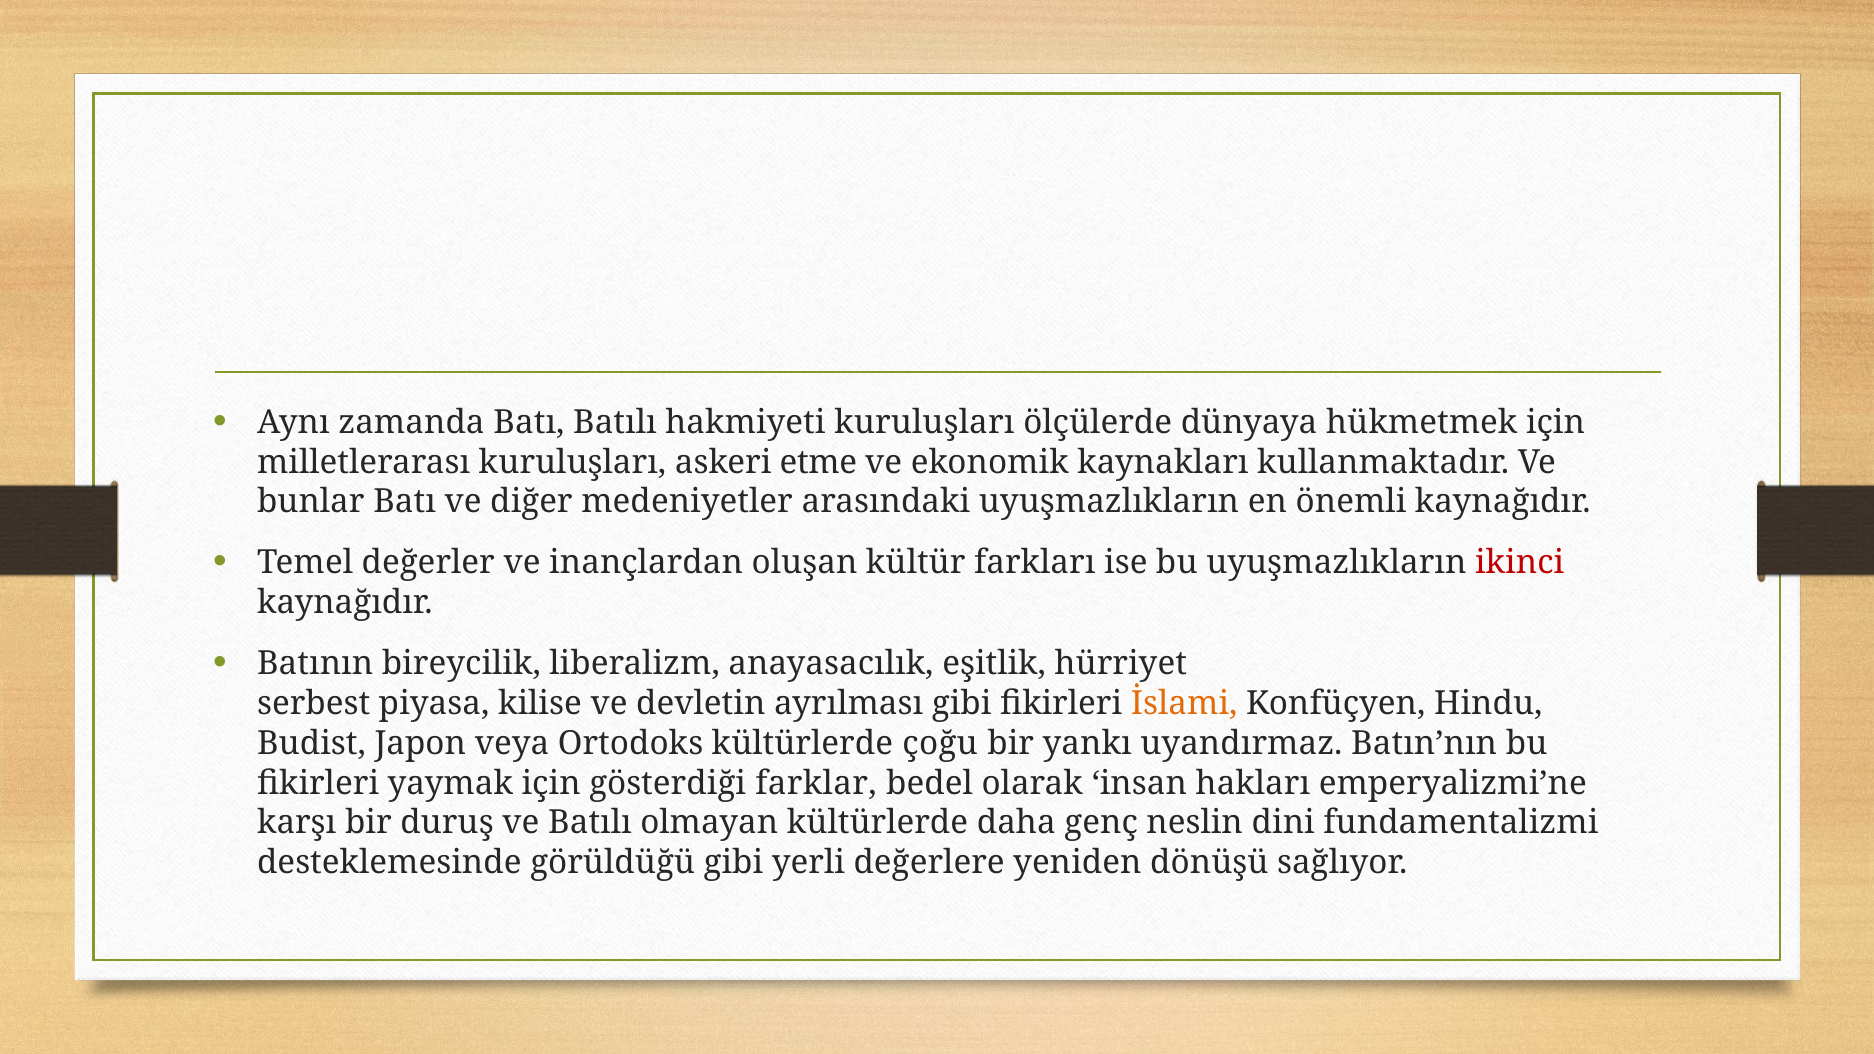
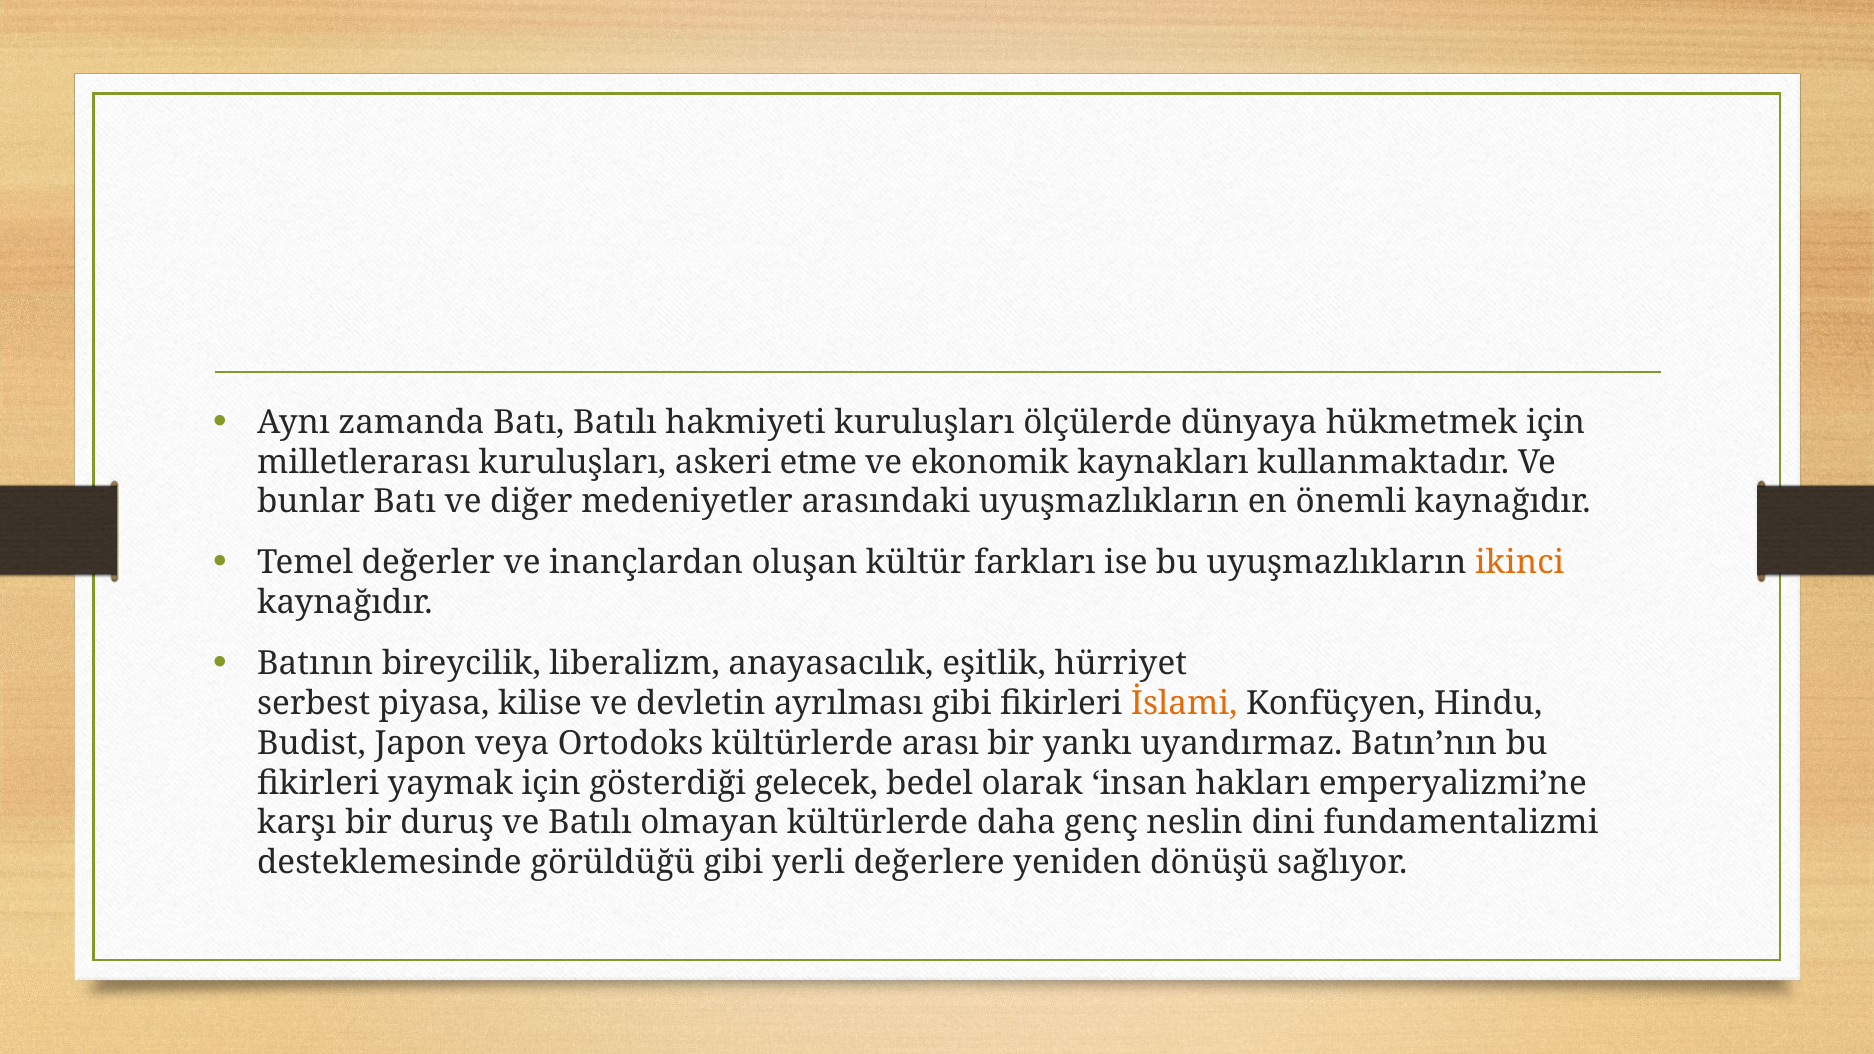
ikinci colour: red -> orange
çoğu: çoğu -> arası
farklar: farklar -> gelecek
